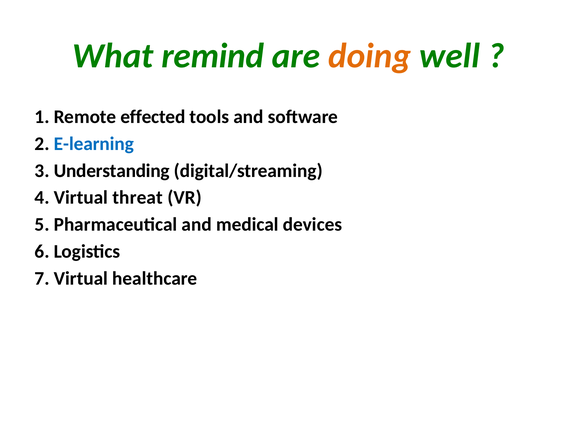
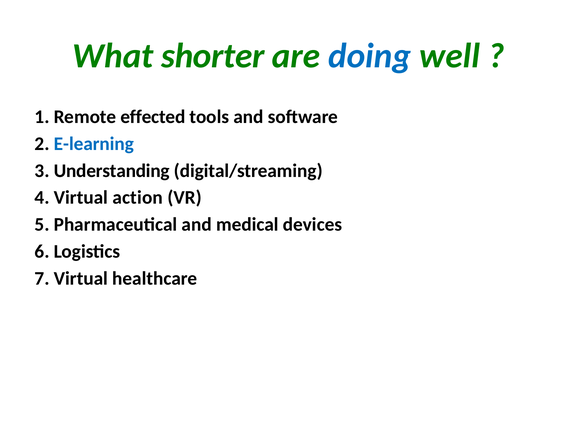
remind: remind -> shorter
doing colour: orange -> blue
threat: threat -> action
